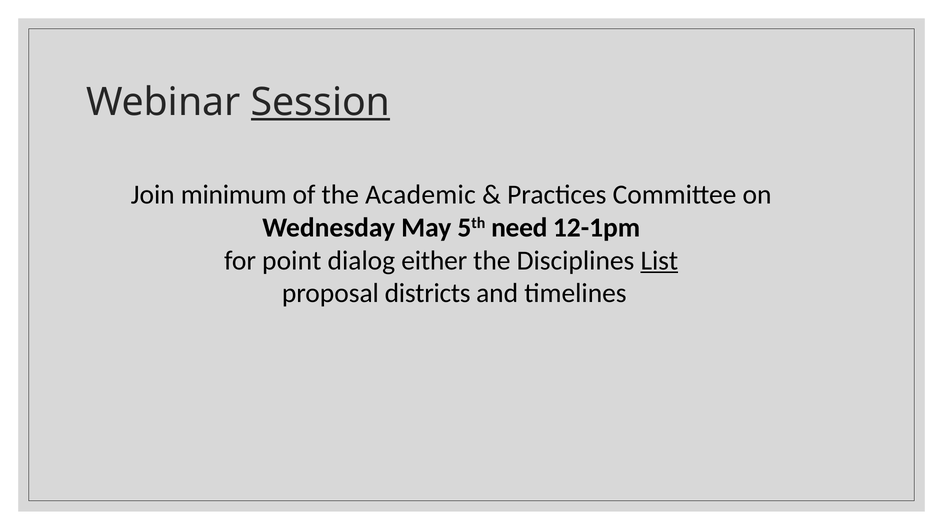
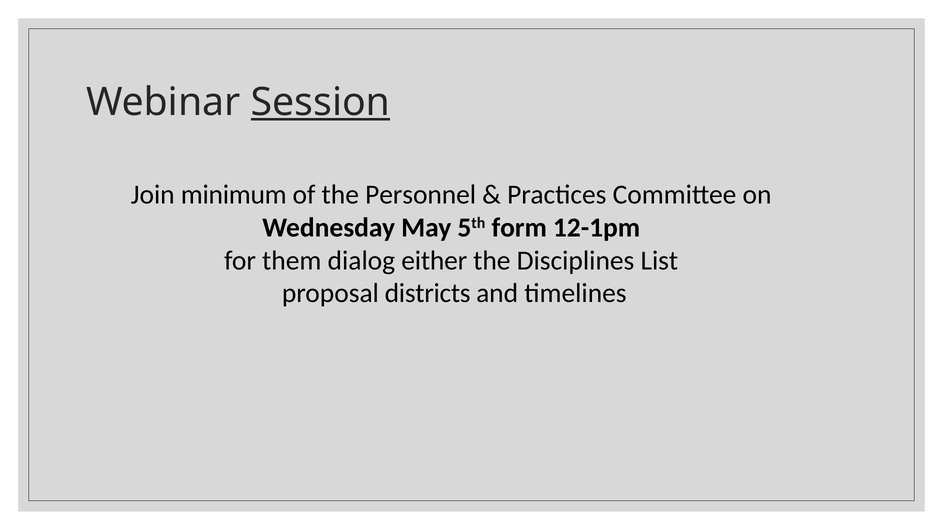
Academic: Academic -> Personnel
need: need -> form
point: point -> them
List underline: present -> none
